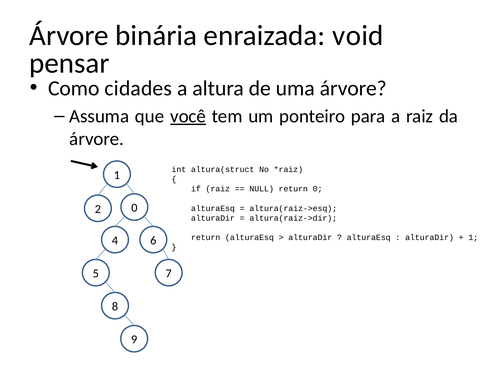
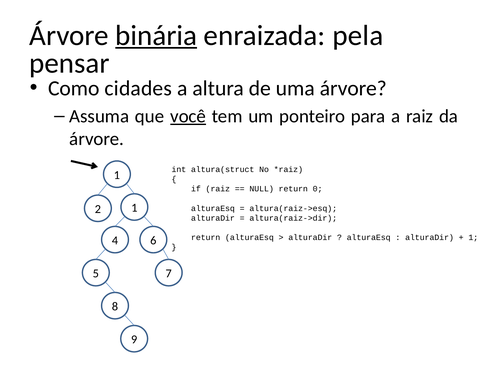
binária underline: none -> present
void: void -> pela
2 0: 0 -> 1
